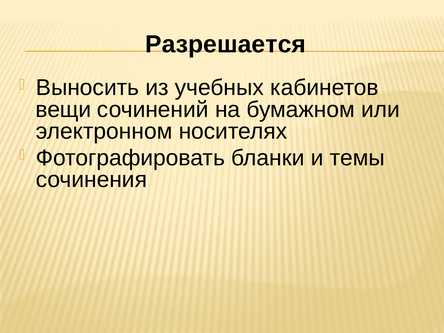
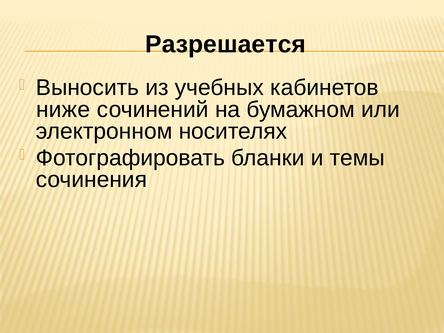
вещи: вещи -> ниже
